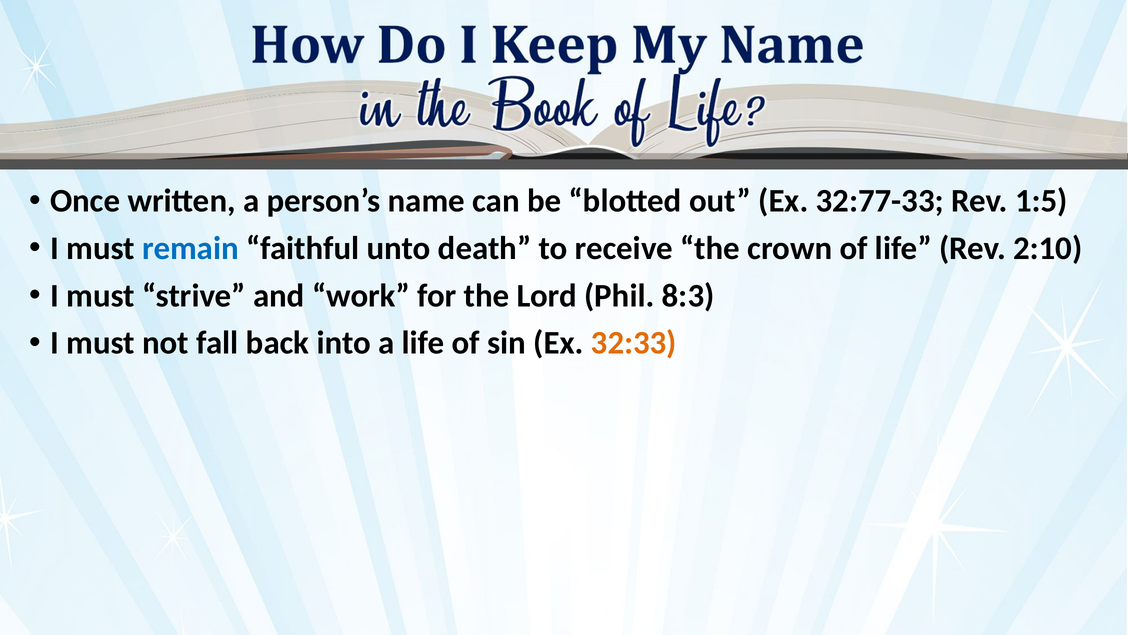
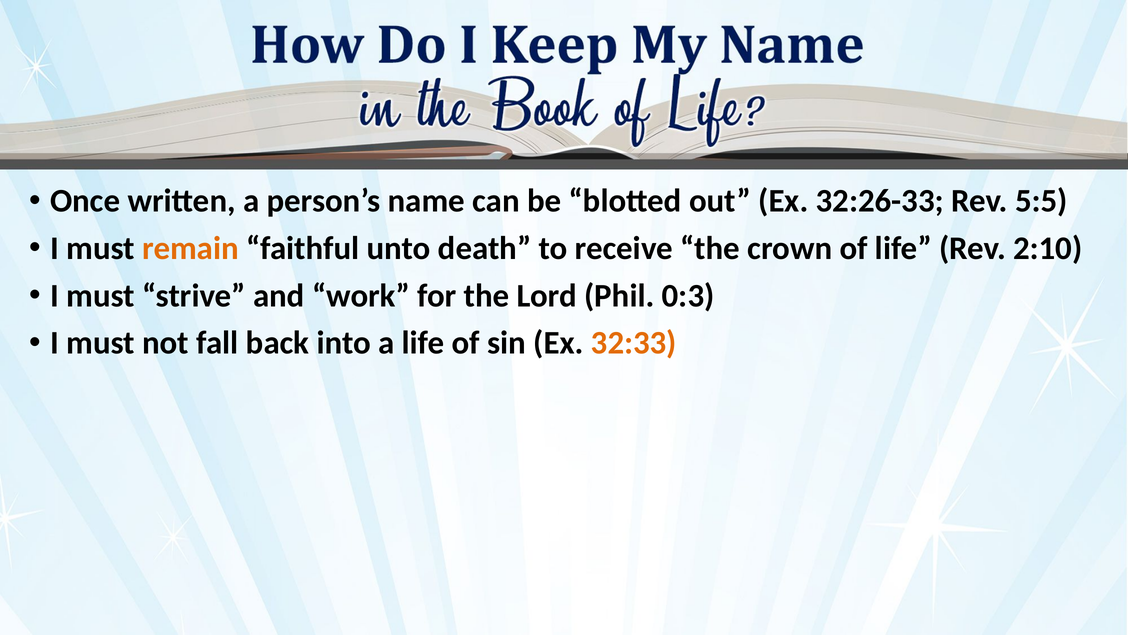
32:77-33: 32:77-33 -> 32:26-33
1:5: 1:5 -> 5:5
remain colour: blue -> orange
8:3: 8:3 -> 0:3
